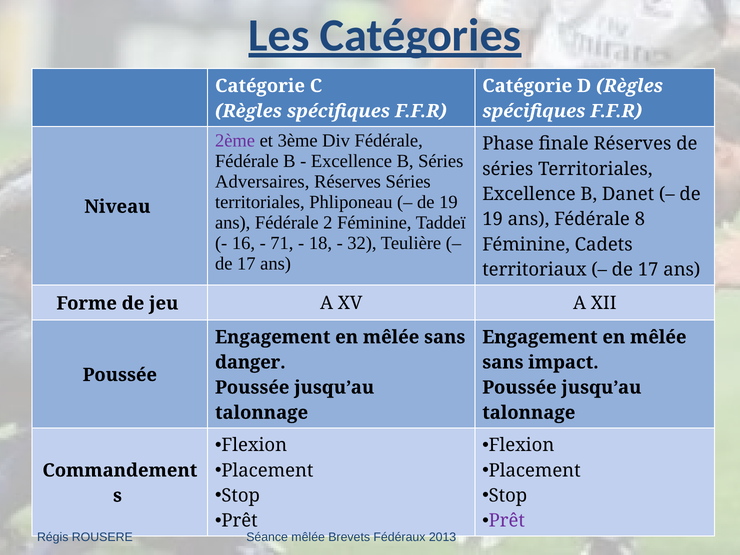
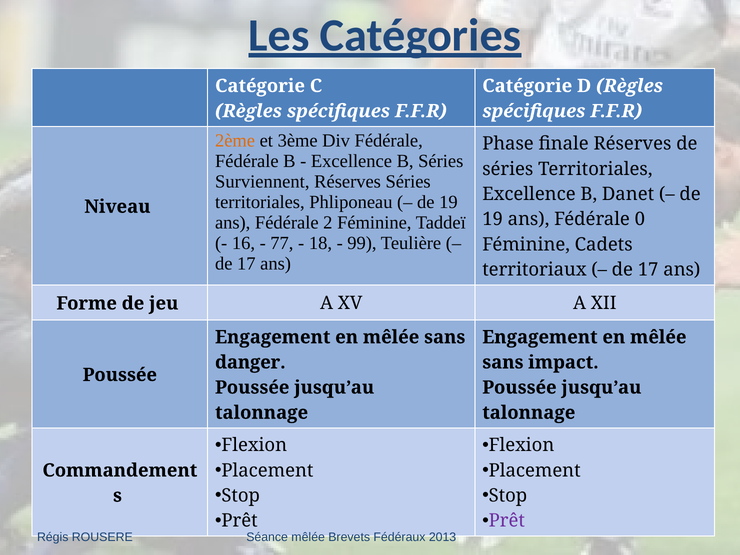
2ème colour: purple -> orange
Adversaires: Adversaires -> Surviennent
8: 8 -> 0
71: 71 -> 77
32: 32 -> 99
